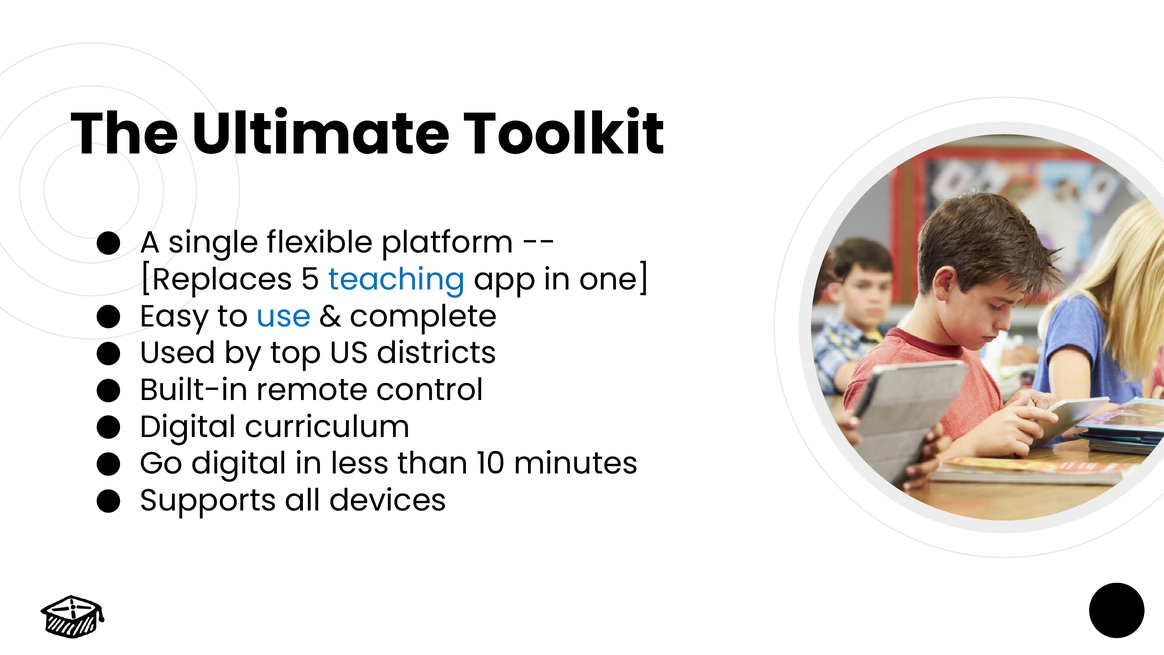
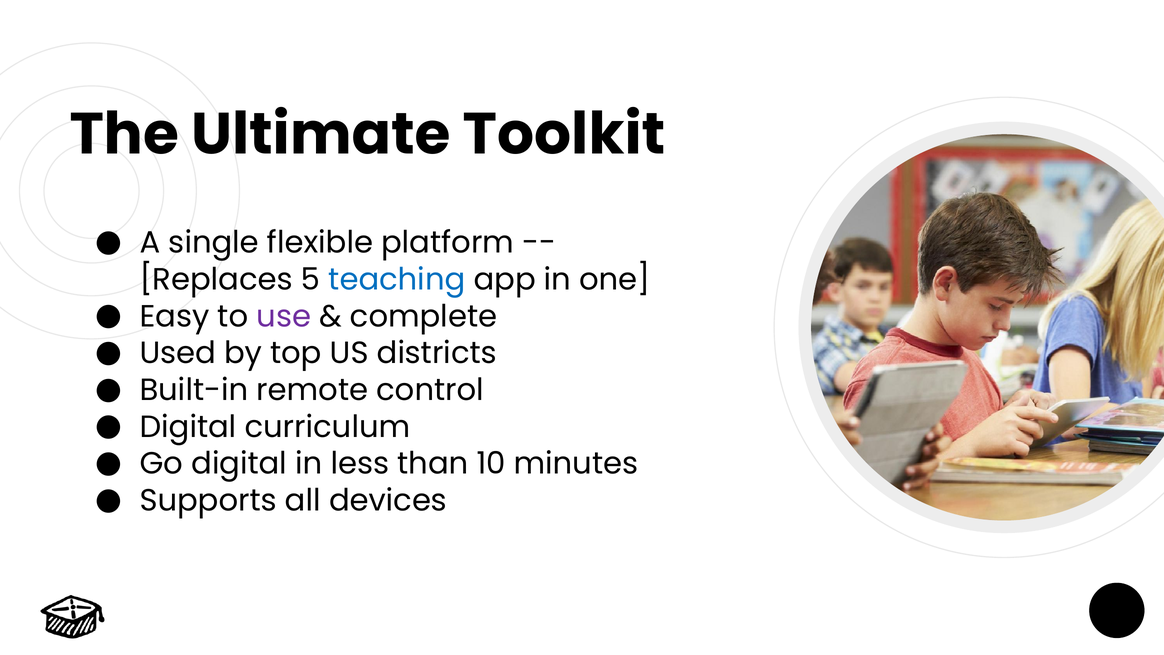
use colour: blue -> purple
